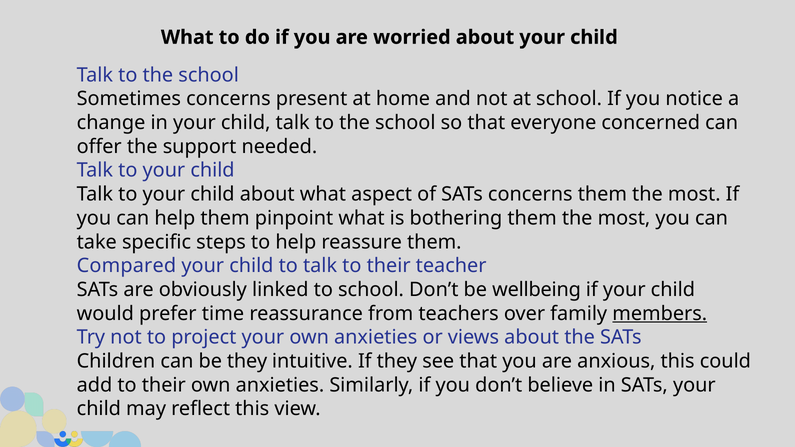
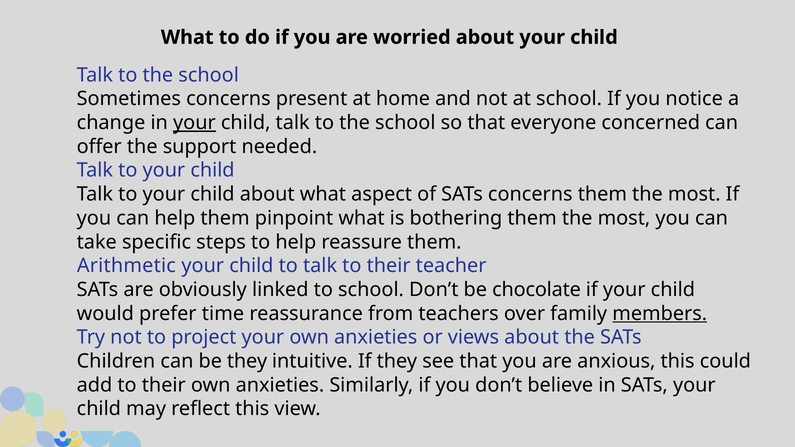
your at (194, 123) underline: none -> present
Compared: Compared -> Arithmetic
wellbeing: wellbeing -> chocolate
